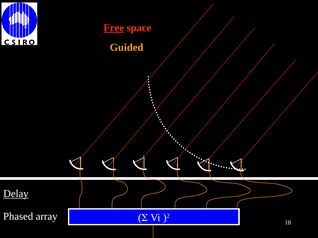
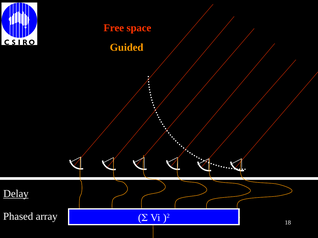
Free underline: present -> none
